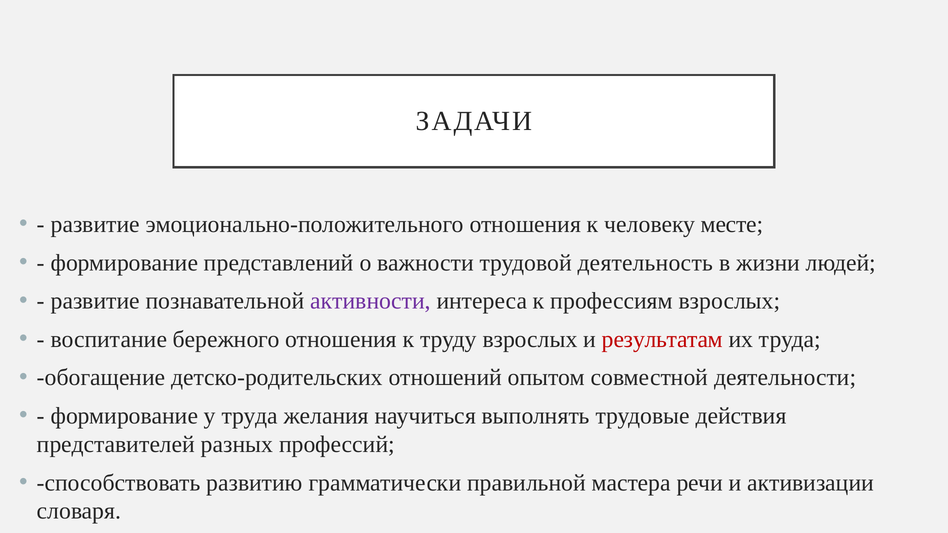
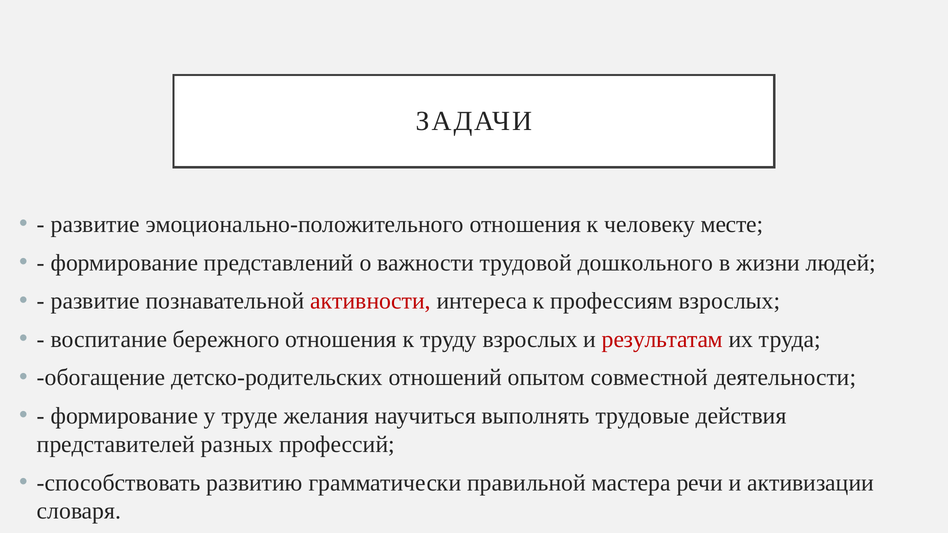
деятельность: деятельность -> дошкольного
активности colour: purple -> red
у труда: труда -> труде
